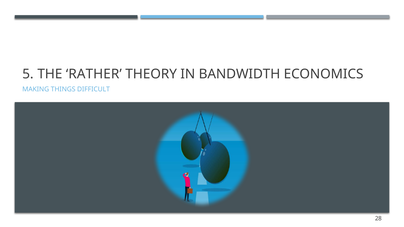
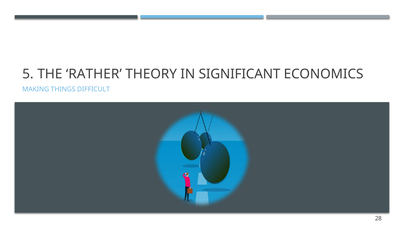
BANDWIDTH: BANDWIDTH -> SIGNIFICANT
